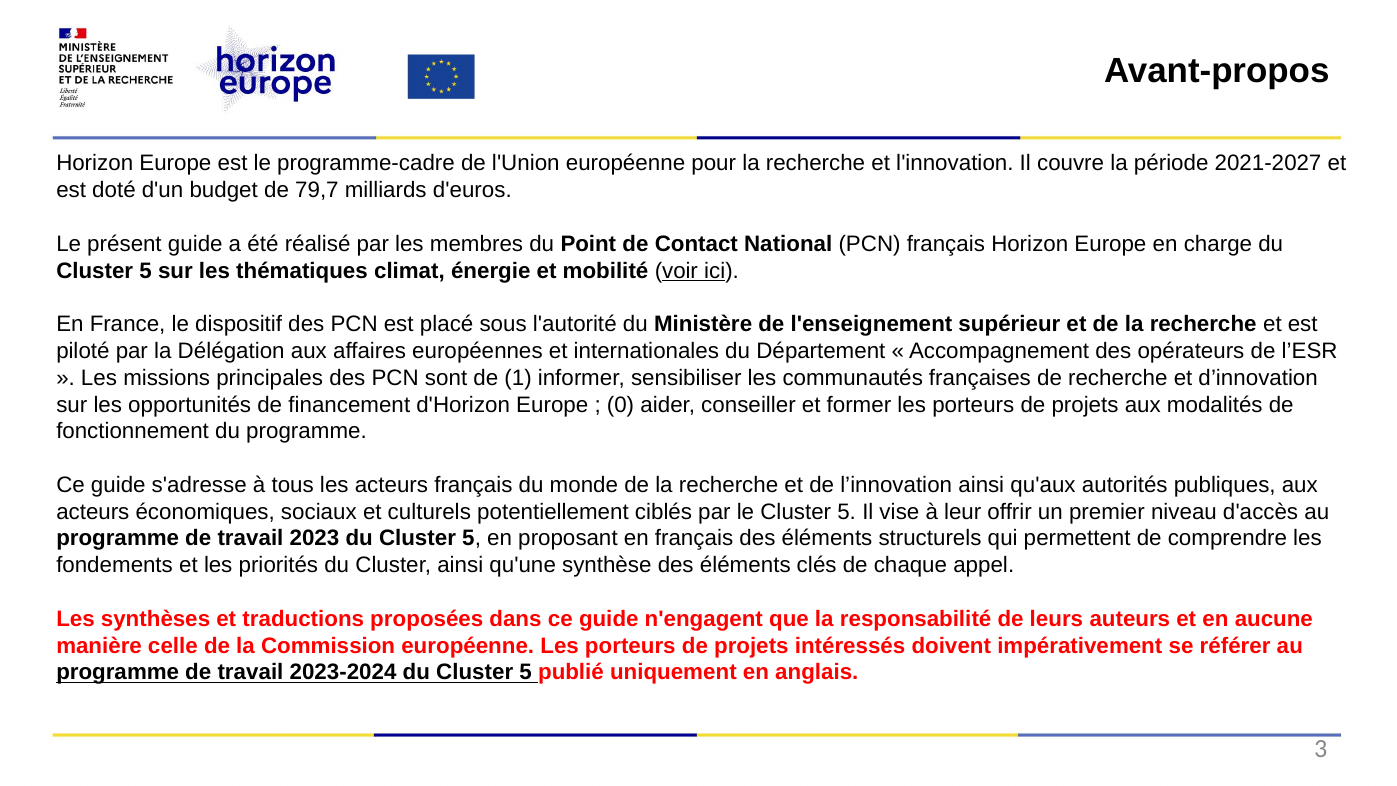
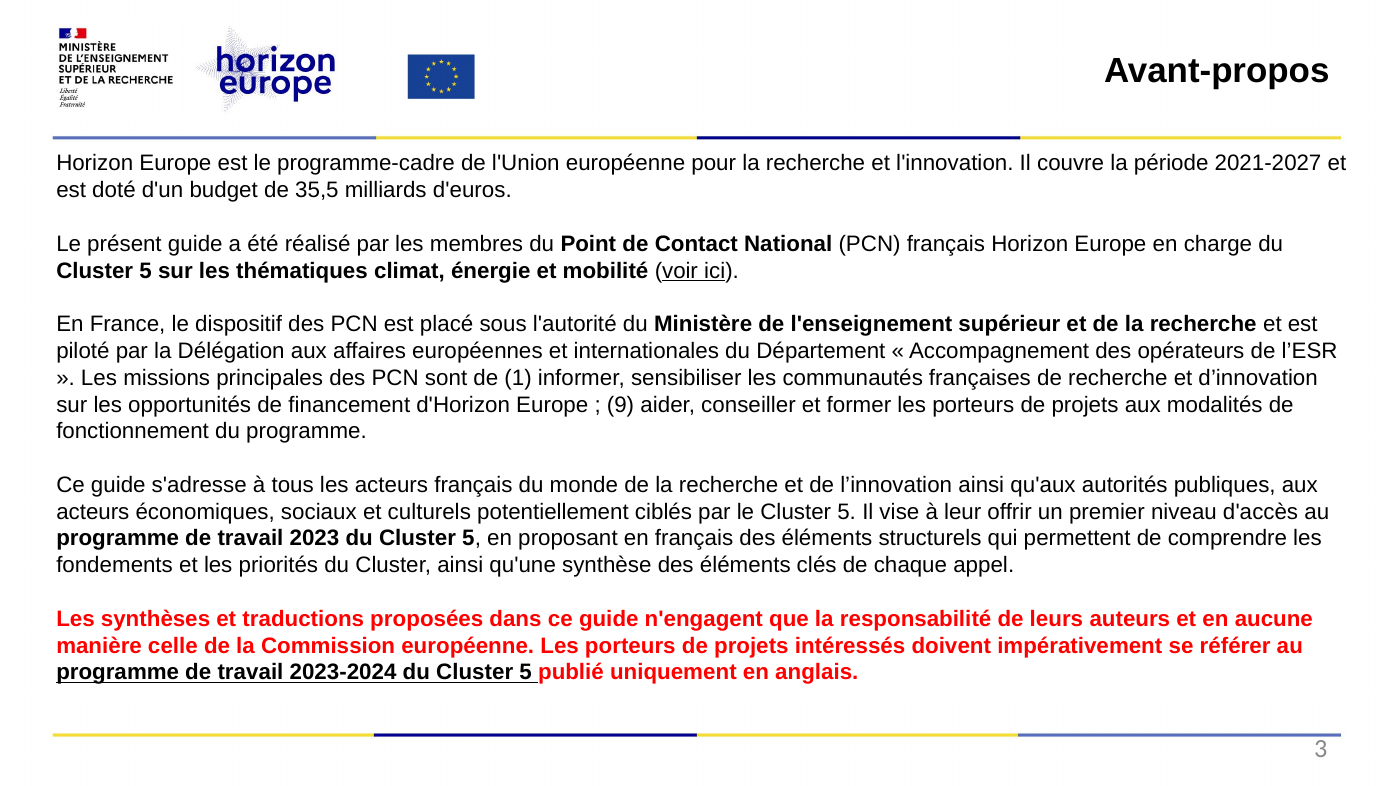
79,7: 79,7 -> 35,5
0: 0 -> 9
